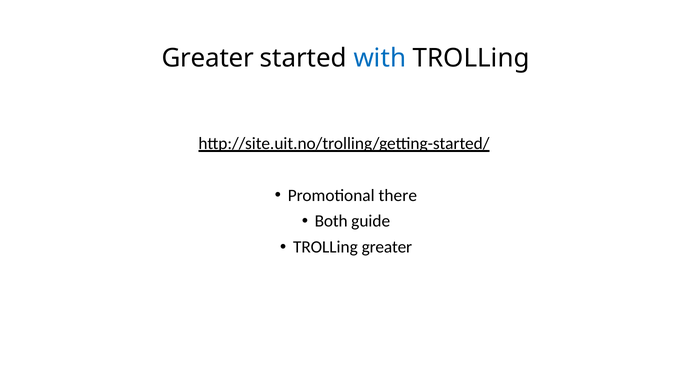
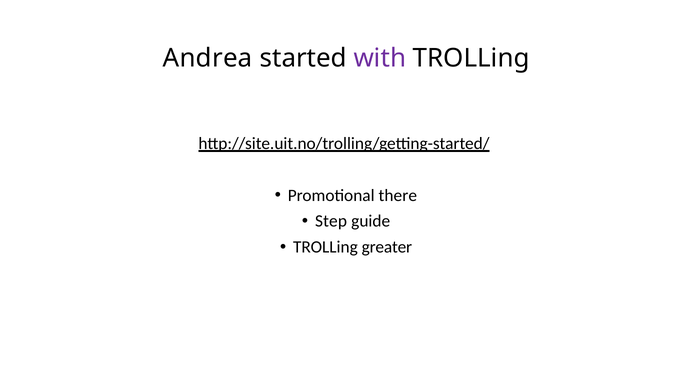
Greater at (208, 58): Greater -> Andrea
with colour: blue -> purple
Both: Both -> Step
